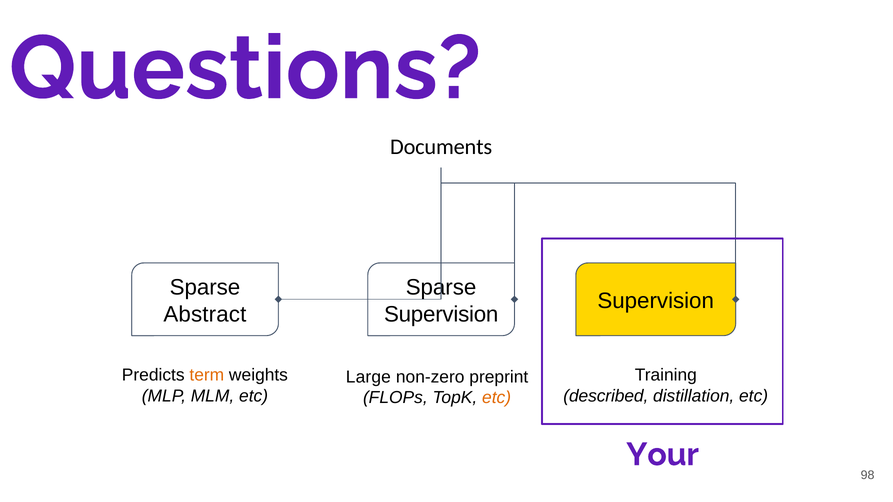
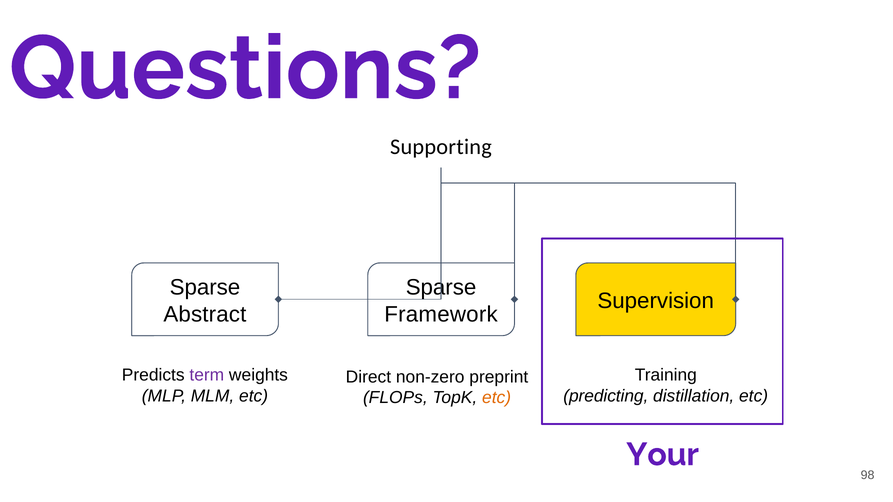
Documents: Documents -> Supporting
Supervision at (441, 314): Supervision -> Framework
term colour: orange -> purple
Large: Large -> Direct
described: described -> predicting
